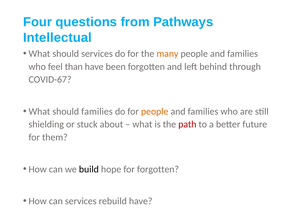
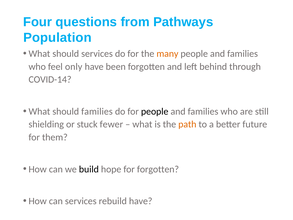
Intellectual: Intellectual -> Population
than: than -> only
COVID-67: COVID-67 -> COVID-14
people at (155, 111) colour: orange -> black
about: about -> fewer
path colour: red -> orange
